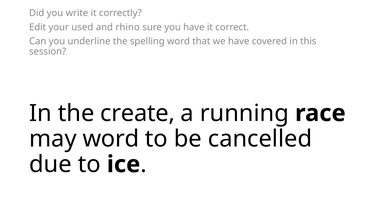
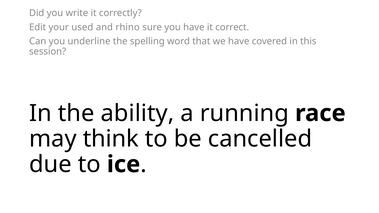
create: create -> ability
may word: word -> think
